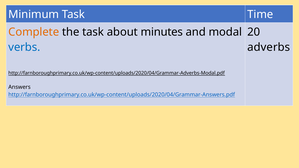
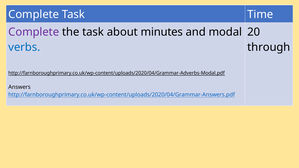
Minimum at (34, 14): Minimum -> Complete
Complete at (34, 32) colour: orange -> purple
adverbs: adverbs -> through
